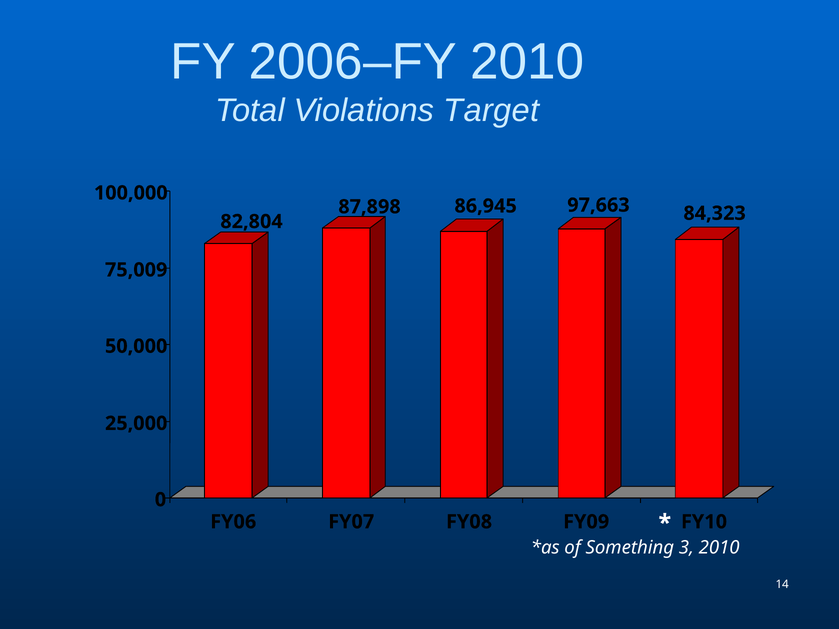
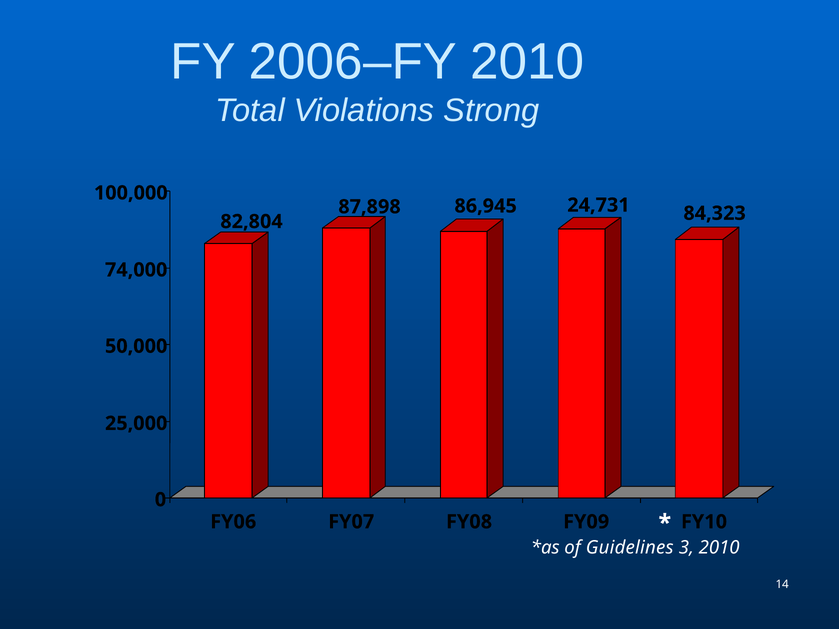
Target: Target -> Strong
97,663: 97,663 -> 24,731
75,009: 75,009 -> 74,000
Something: Something -> Guidelines
